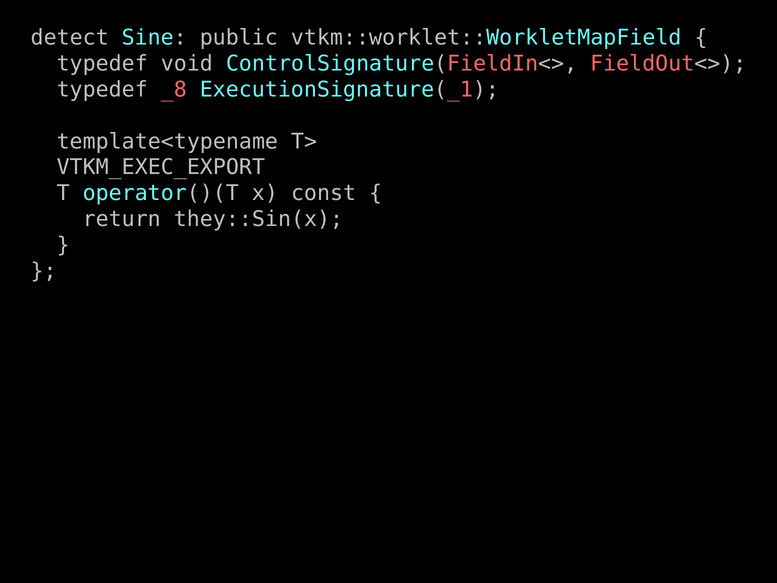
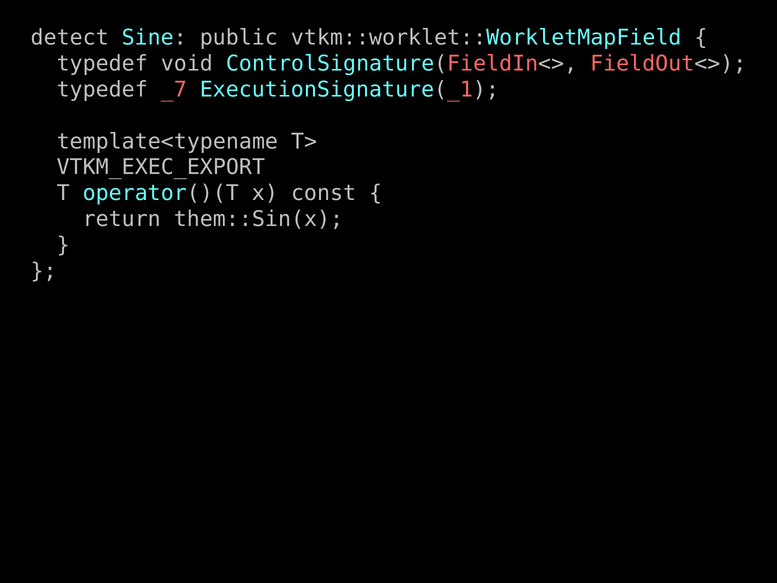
_8: _8 -> _7
they::Sin(x: they::Sin(x -> them::Sin(x
